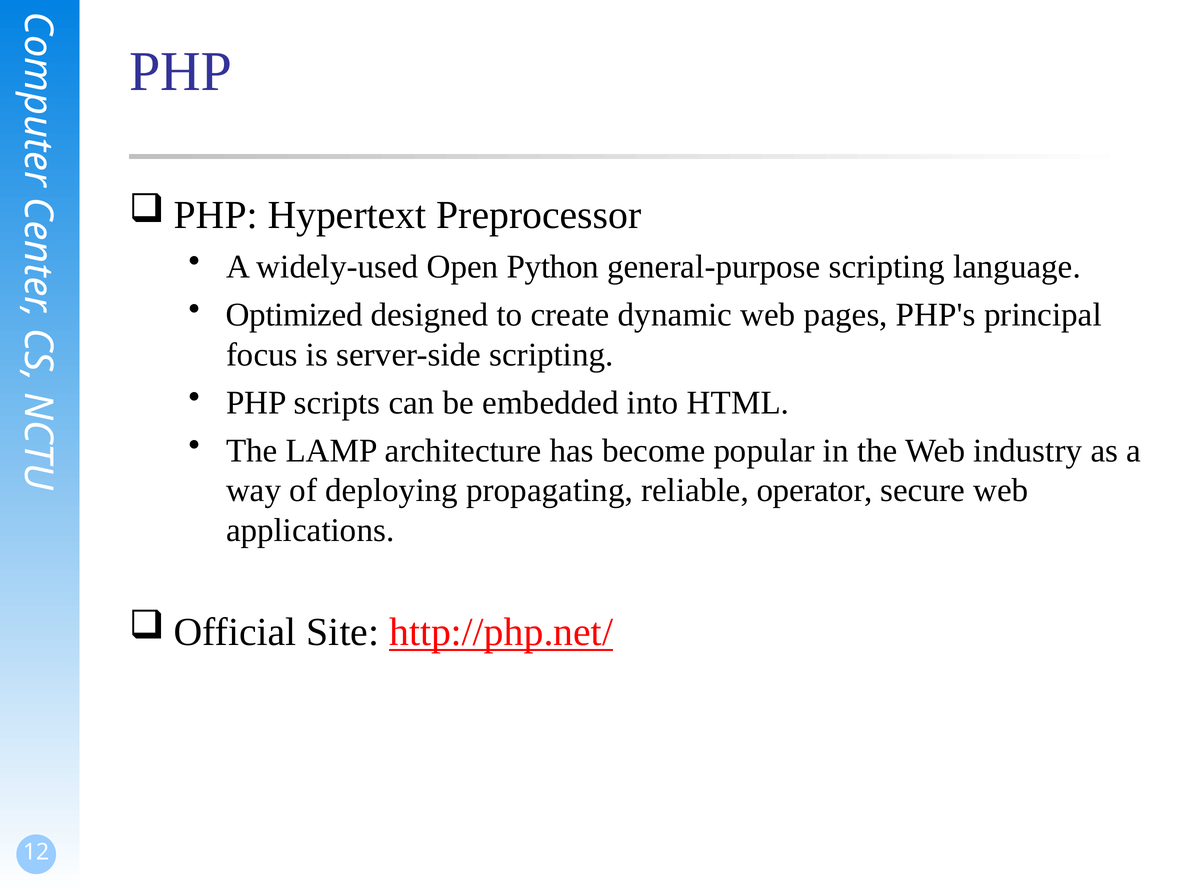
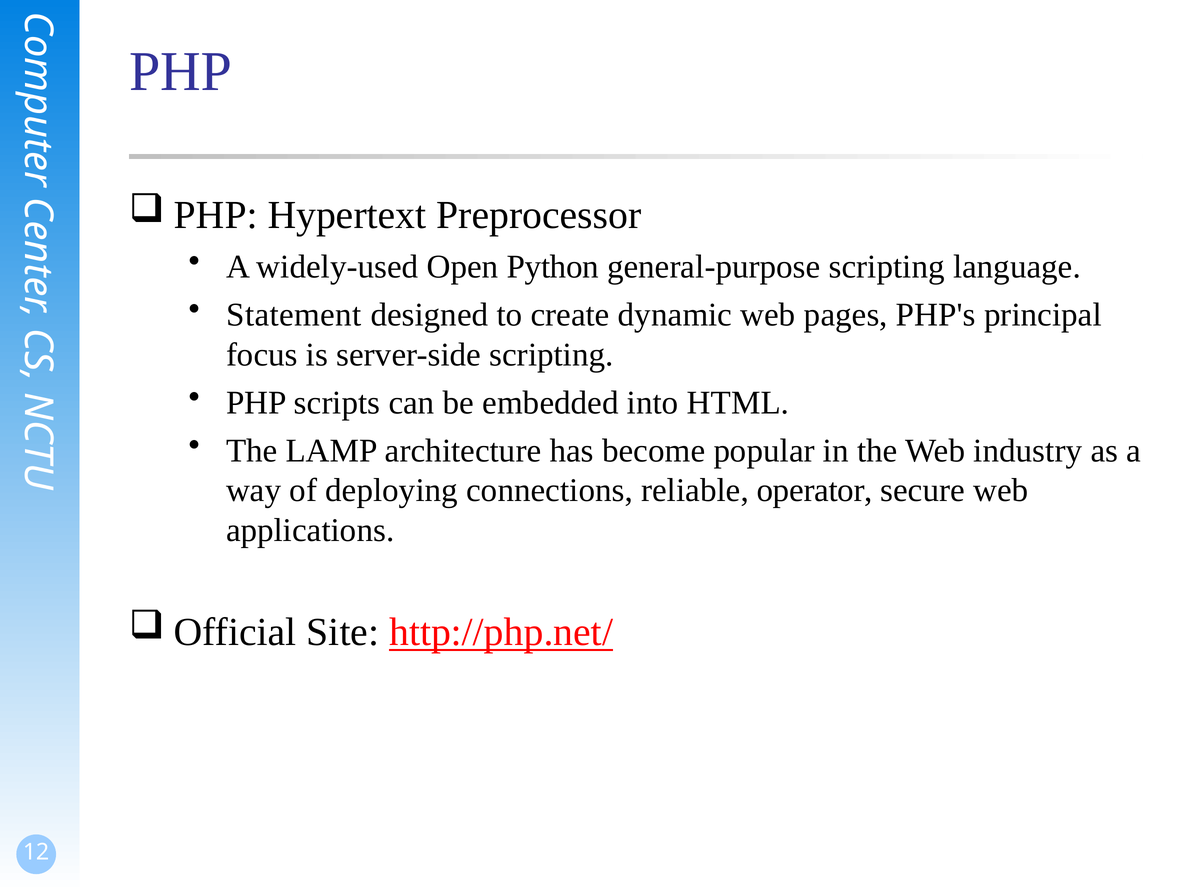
Optimized: Optimized -> Statement
propagating: propagating -> connections
